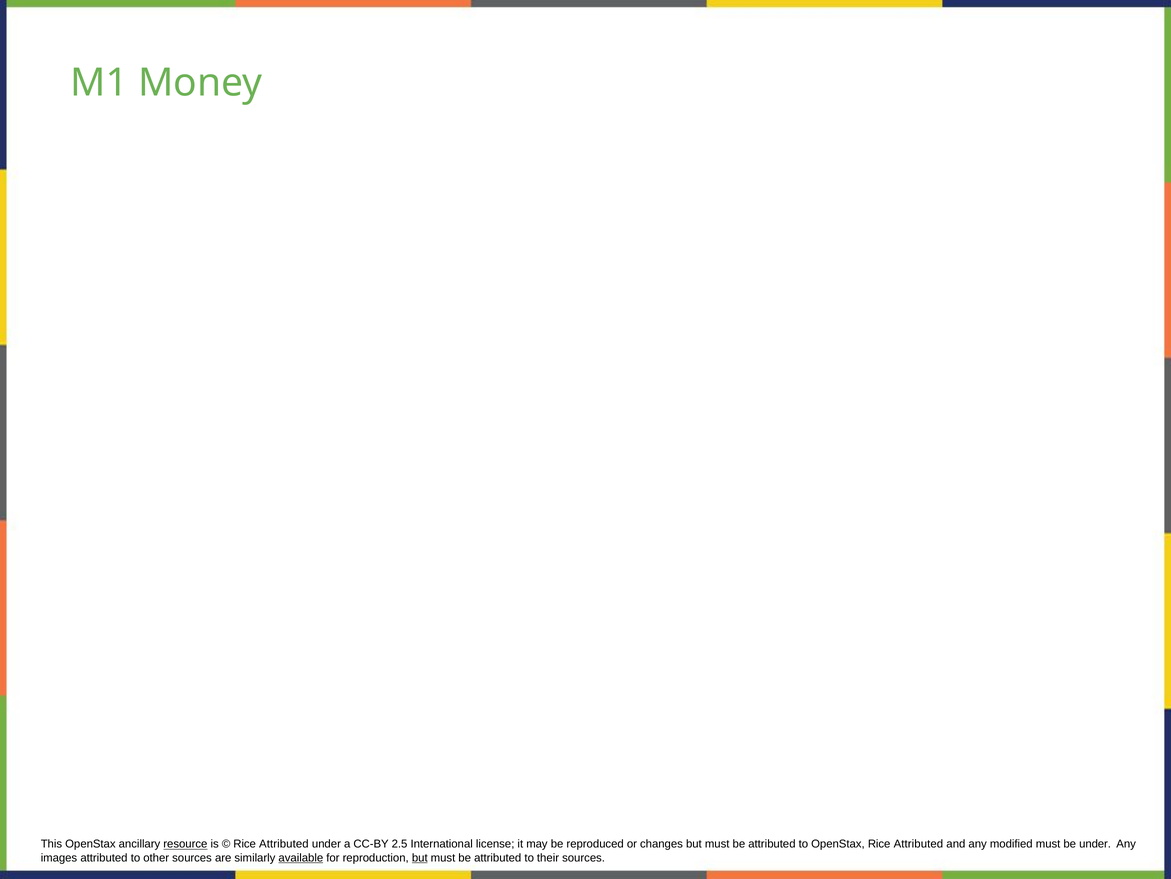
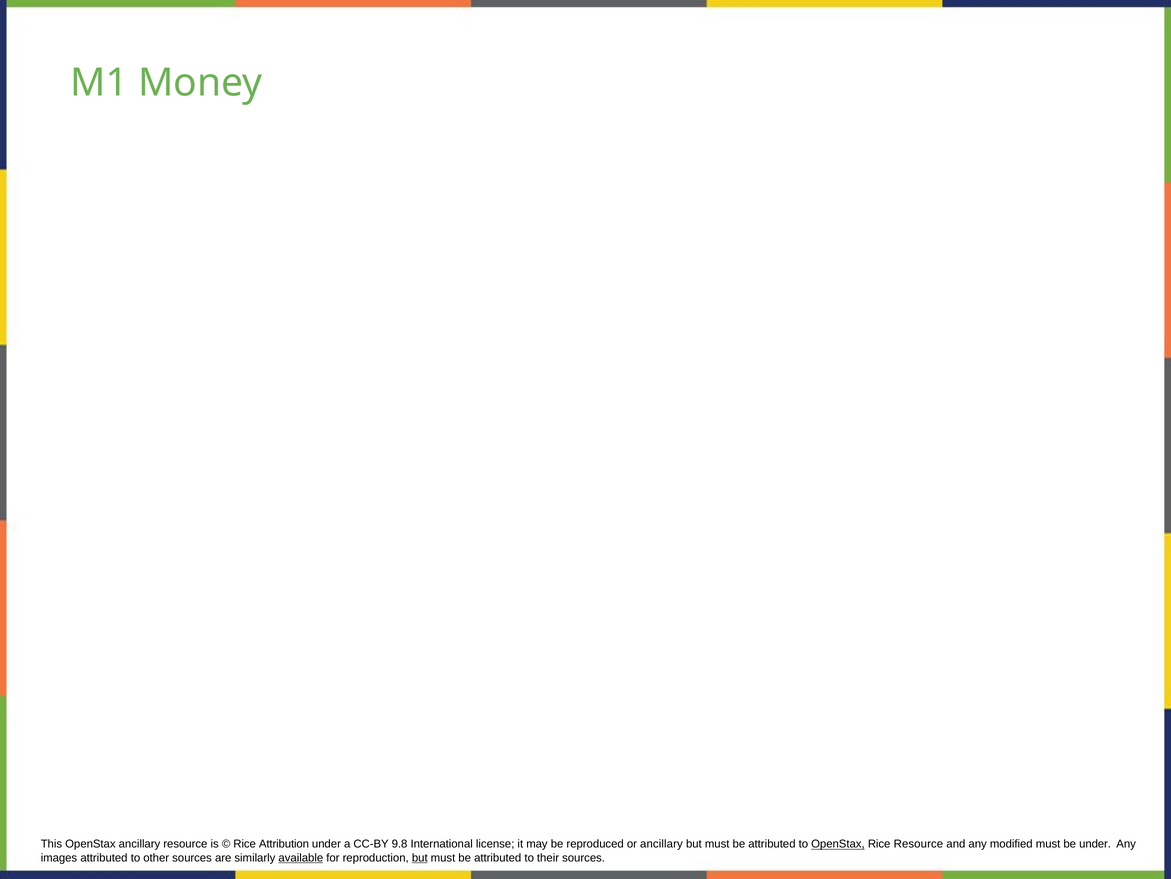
resource at (185, 844) underline: present -> none
Attributed at (284, 844): Attributed -> Attribution
2.5: 2.5 -> 9.8
or changes: changes -> ancillary
OpenStax at (838, 844) underline: none -> present
Attributed at (918, 844): Attributed -> Resource
